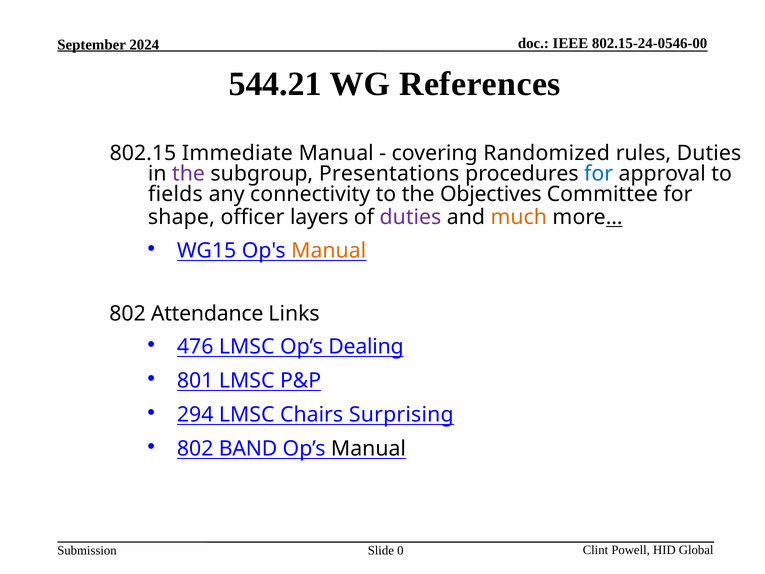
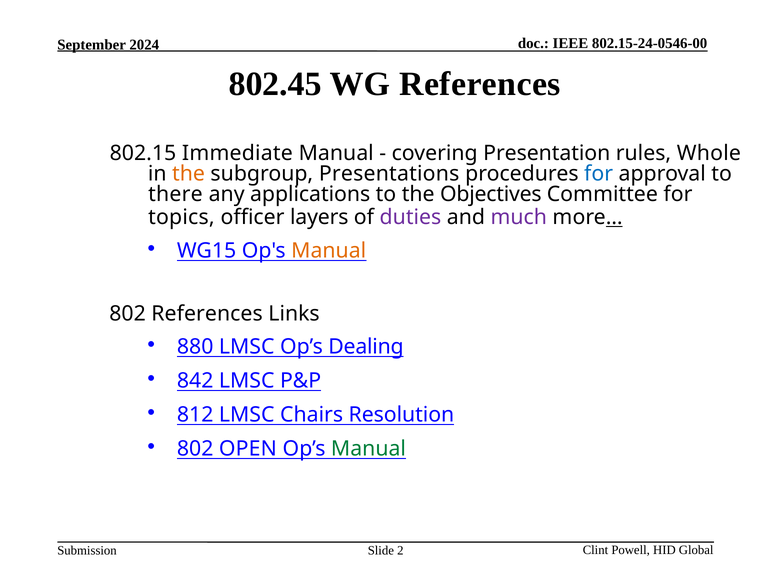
544.21: 544.21 -> 802.45
Randomized: Randomized -> Presentation
rules Duties: Duties -> Whole
the at (189, 174) colour: purple -> orange
fields: fields -> there
connectivity: connectivity -> applications
shape: shape -> topics
much colour: orange -> purple
802 Attendance: Attendance -> References
476: 476 -> 880
801: 801 -> 842
294: 294 -> 812
Surprising: Surprising -> Resolution
BAND: BAND -> OPEN
Manual at (368, 448) colour: black -> green
0: 0 -> 2
